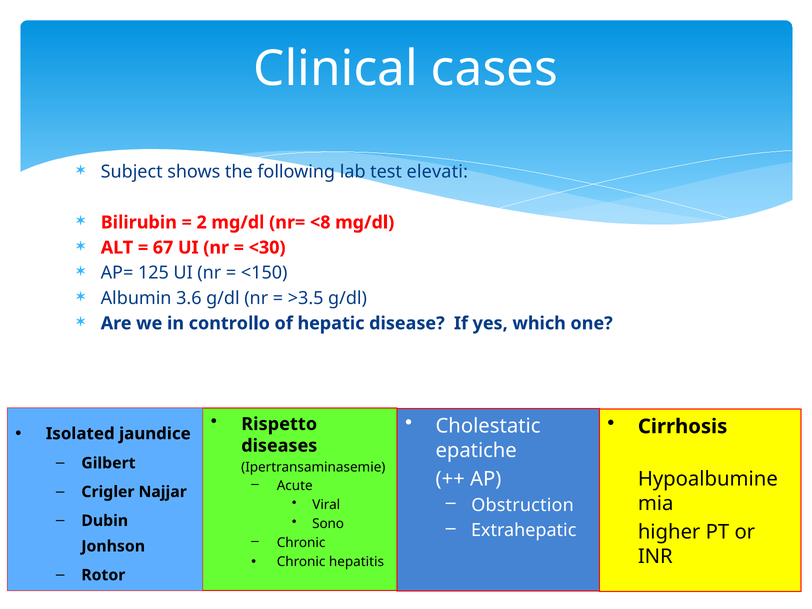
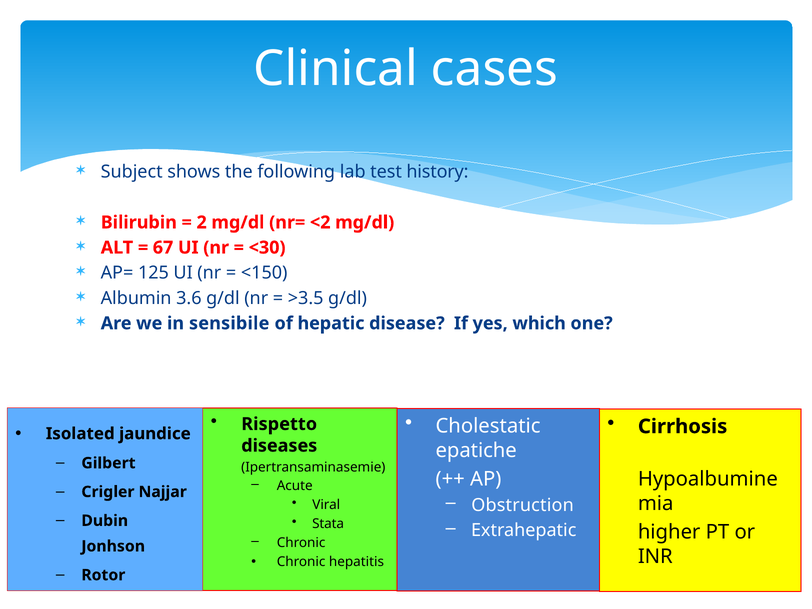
elevati: elevati -> history
<8: <8 -> <2
controllo: controllo -> sensibile
Sono: Sono -> Stata
